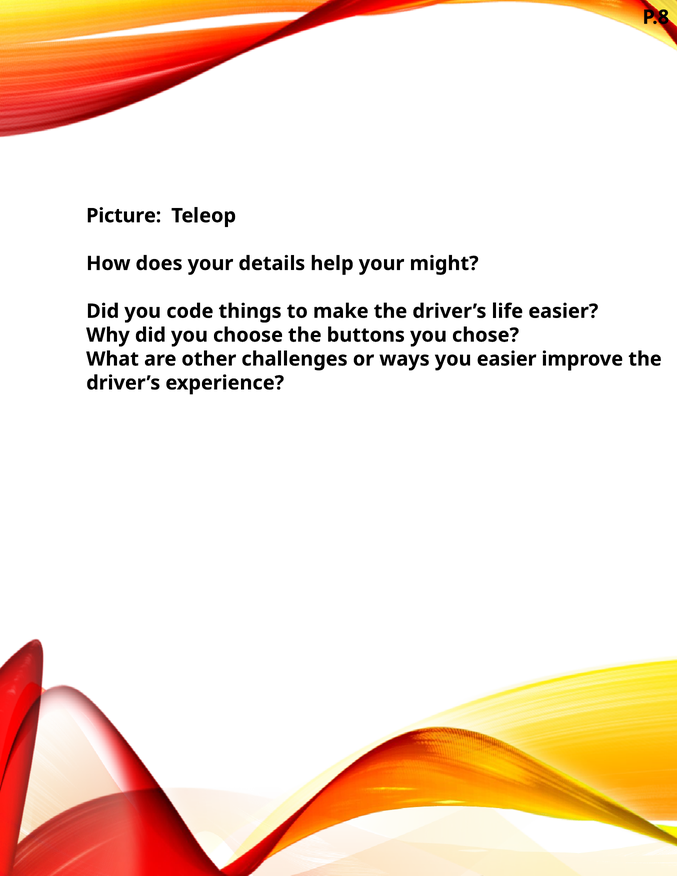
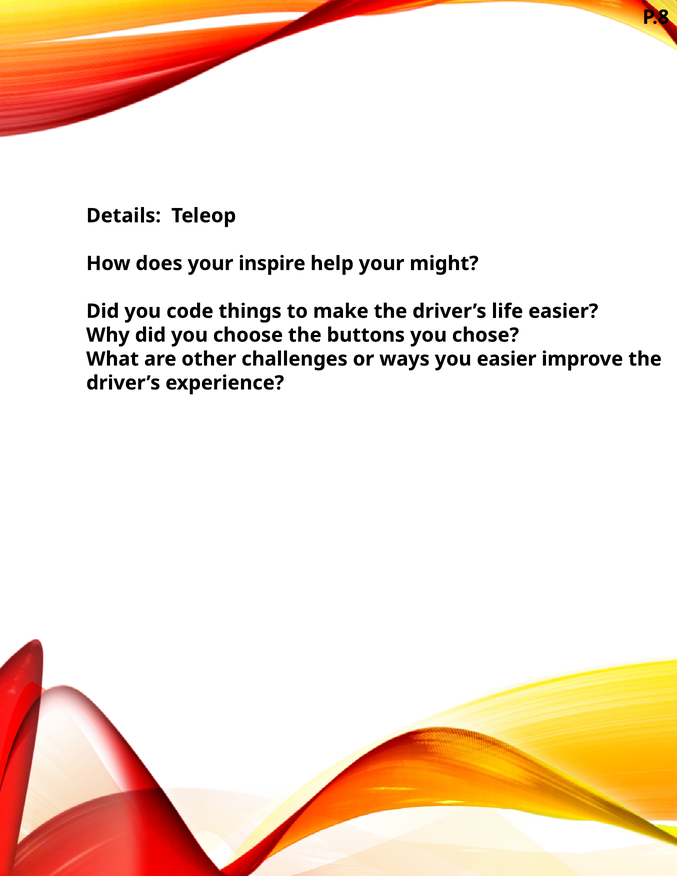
Picture: Picture -> Details
details: details -> inspire
